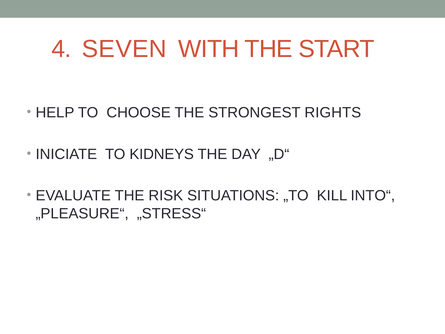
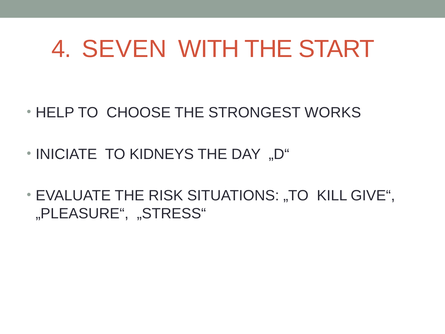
RIGHTS: RIGHTS -> WORKS
INTO“: INTO“ -> GIVE“
